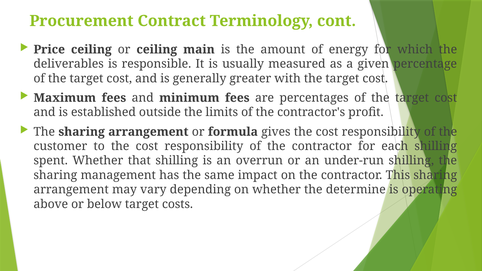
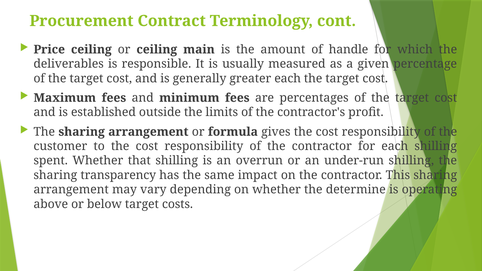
energy: energy -> handle
greater with: with -> each
management: management -> transparency
